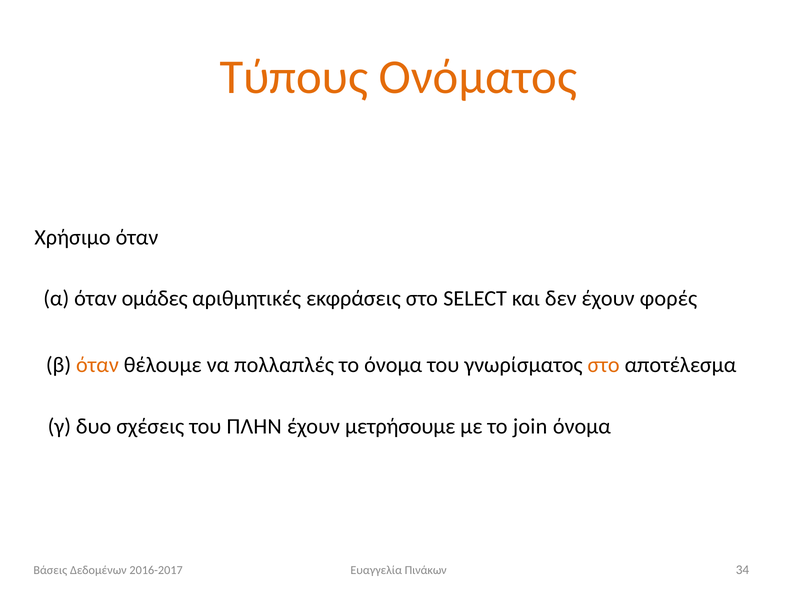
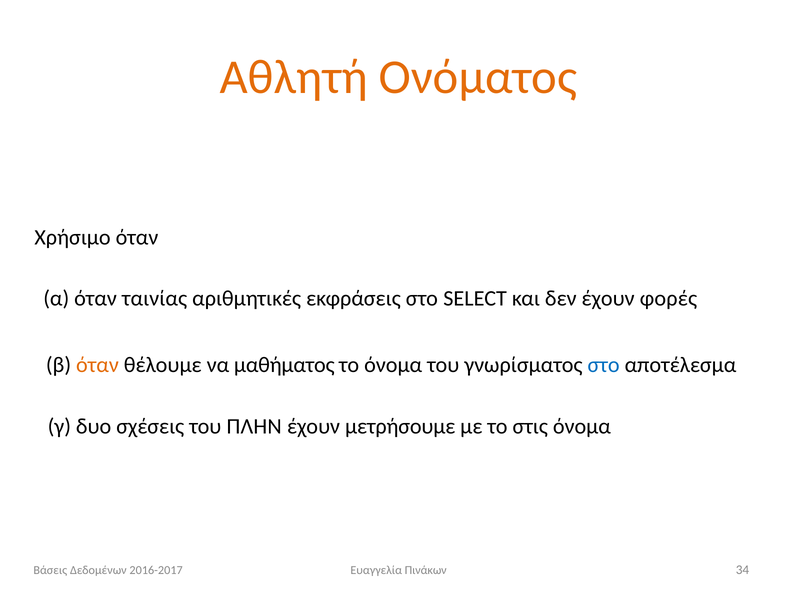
Τύπους: Τύπους -> Αθλητή
ομάδες: ομάδες -> ταινίας
πολλαπλές: πολλαπλές -> μαθήματος
στο at (604, 365) colour: orange -> blue
join: join -> στις
